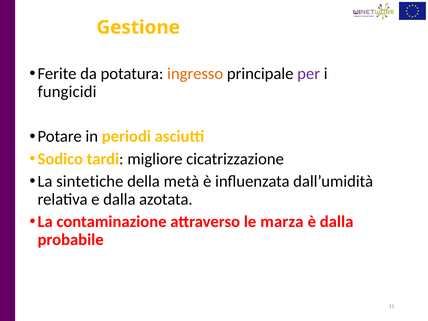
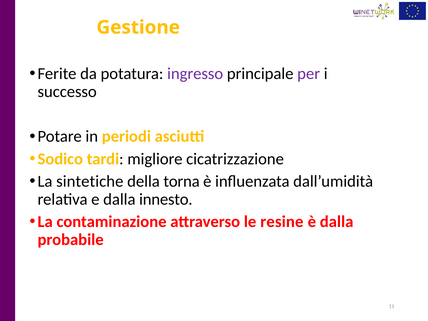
ingresso colour: orange -> purple
fungicidi: fungicidi -> successo
metà: metà -> torna
azotata: azotata -> innesto
marza: marza -> resine
